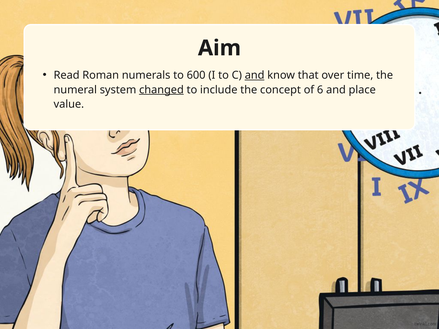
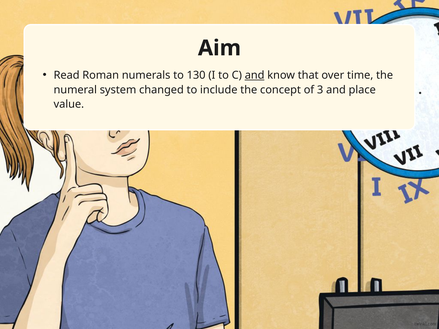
600: 600 -> 130
changed underline: present -> none
6: 6 -> 3
